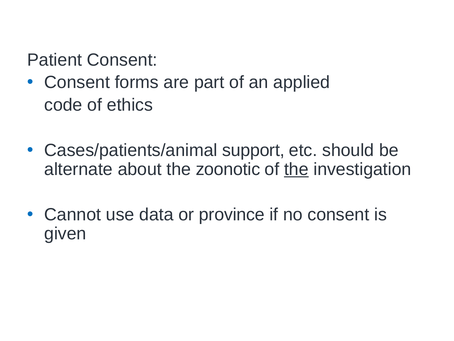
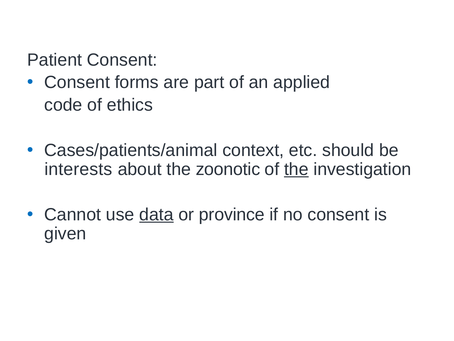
support: support -> context
alternate: alternate -> interests
data underline: none -> present
